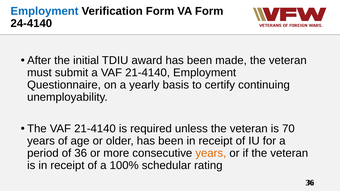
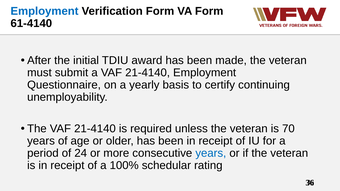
24-4140: 24-4140 -> 61-4140
of 36: 36 -> 24
years at (211, 153) colour: orange -> blue
